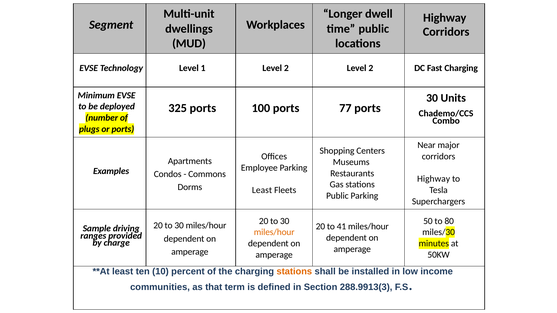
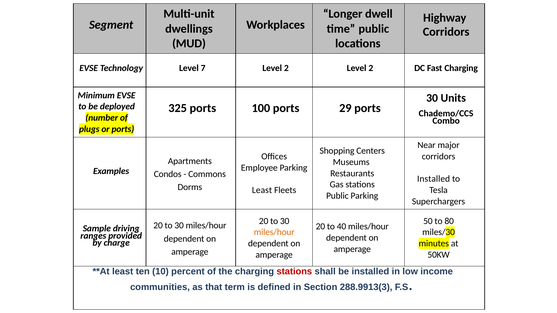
1: 1 -> 7
77: 77 -> 29
Highway at (434, 179): Highway -> Installed
41: 41 -> 40
stations at (294, 272) colour: orange -> red
